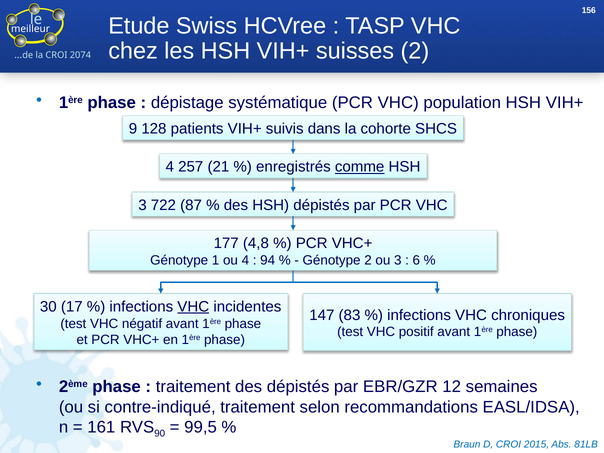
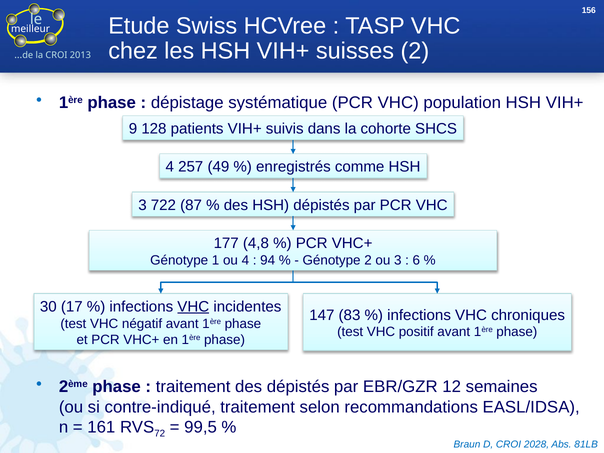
2074: 2074 -> 2013
21: 21 -> 49
comme underline: present -> none
90: 90 -> 72
2015: 2015 -> 2028
